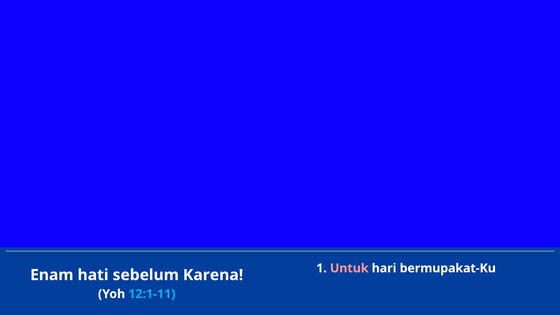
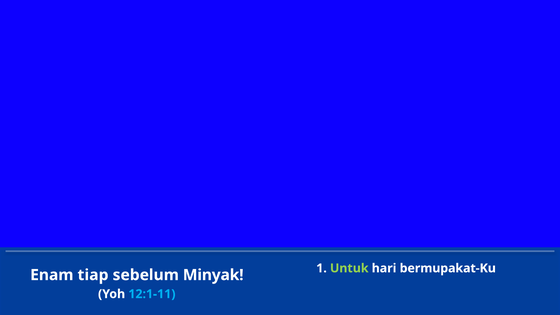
Untuk colour: pink -> light green
hati: hati -> tiap
Karena: Karena -> Minyak
